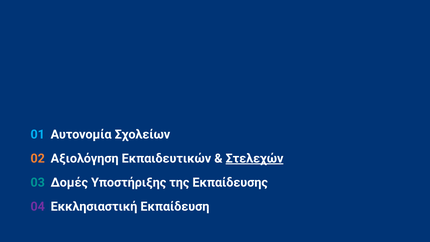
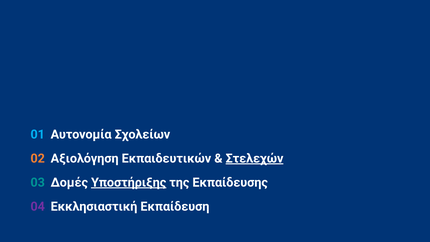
Υποστήριξης underline: none -> present
